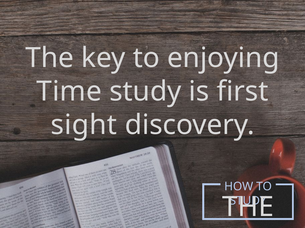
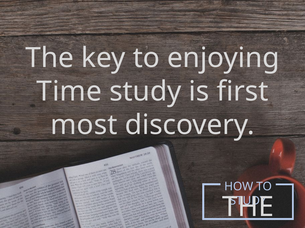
sight: sight -> most
